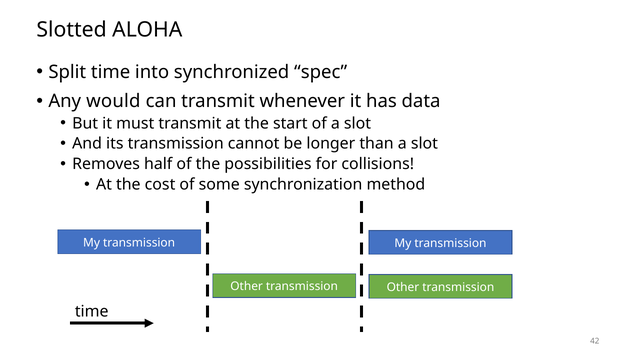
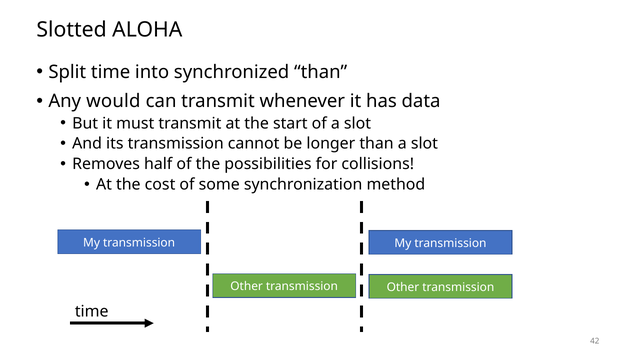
synchronized spec: spec -> than
